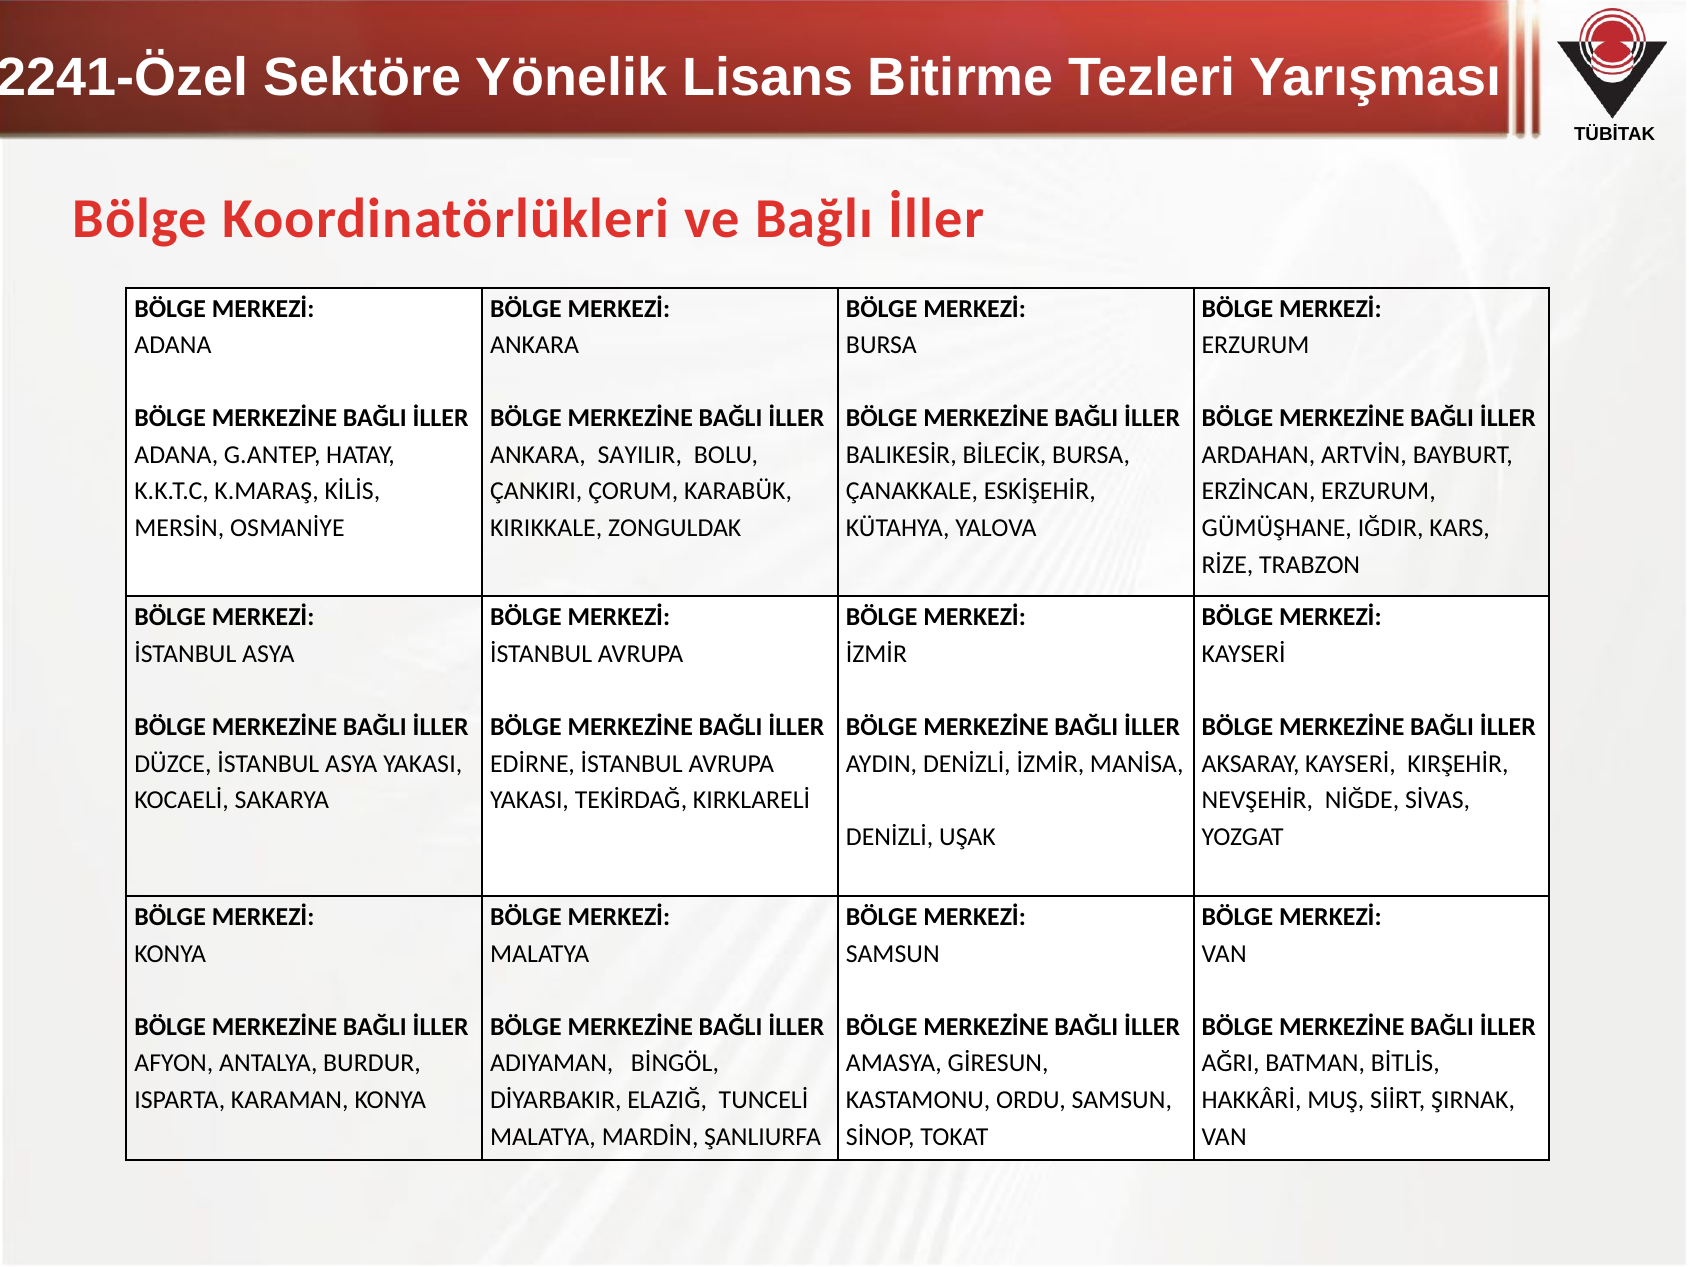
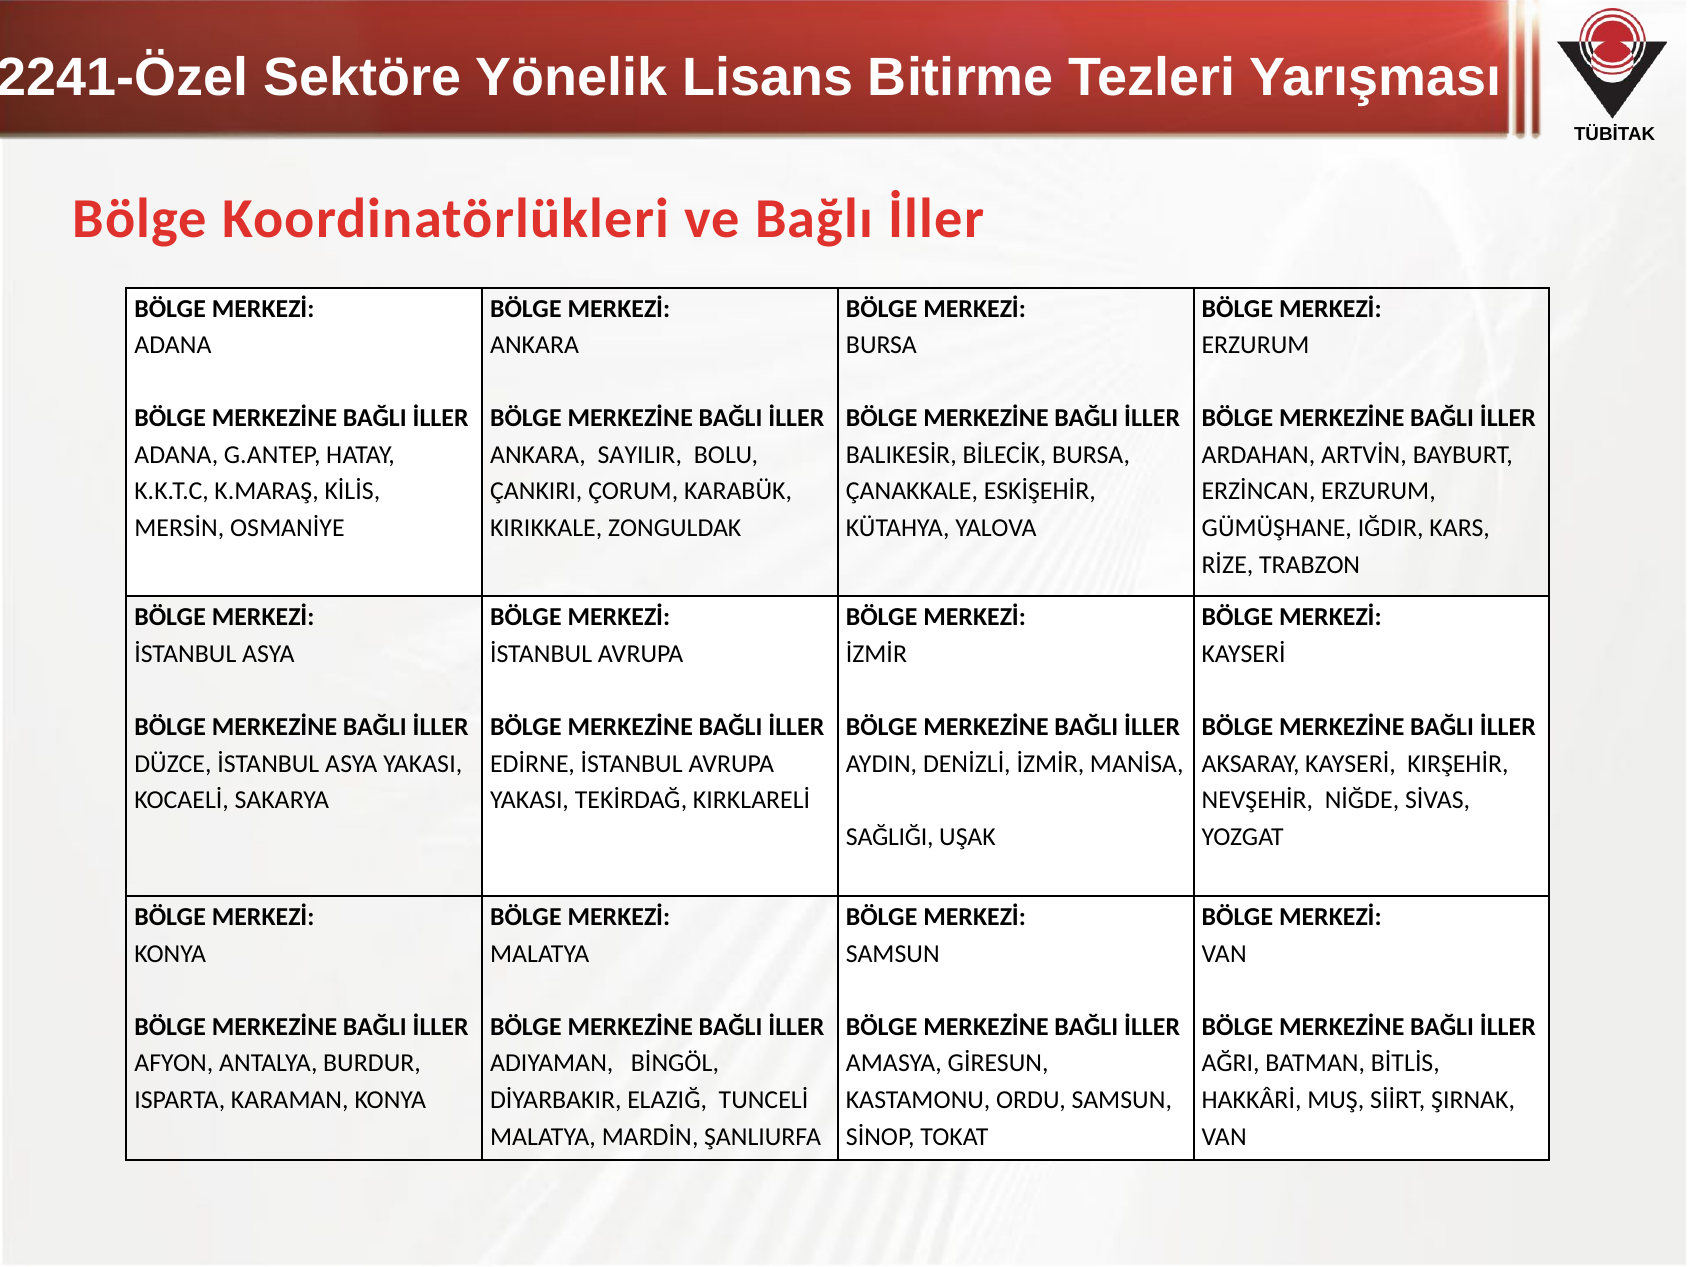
DENİZLİ at (890, 836): DENİZLİ -> SAĞLIĞI
